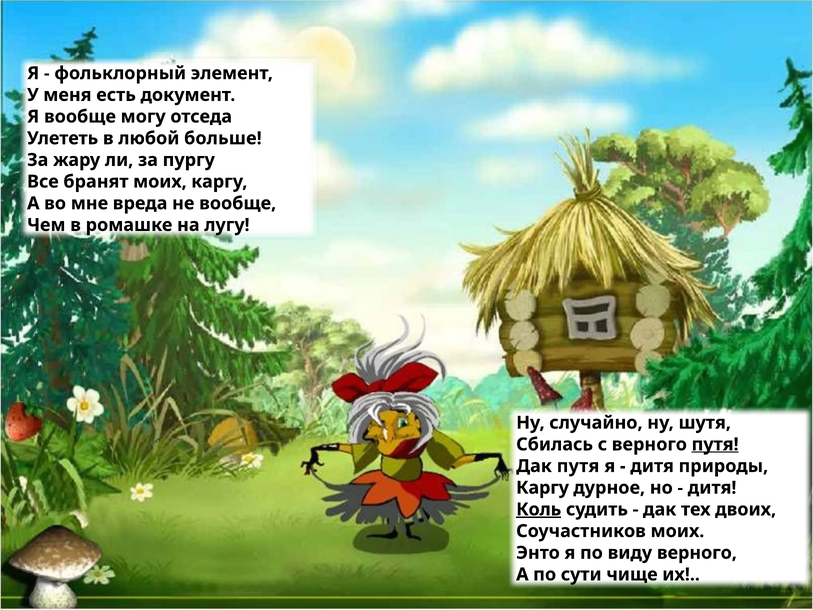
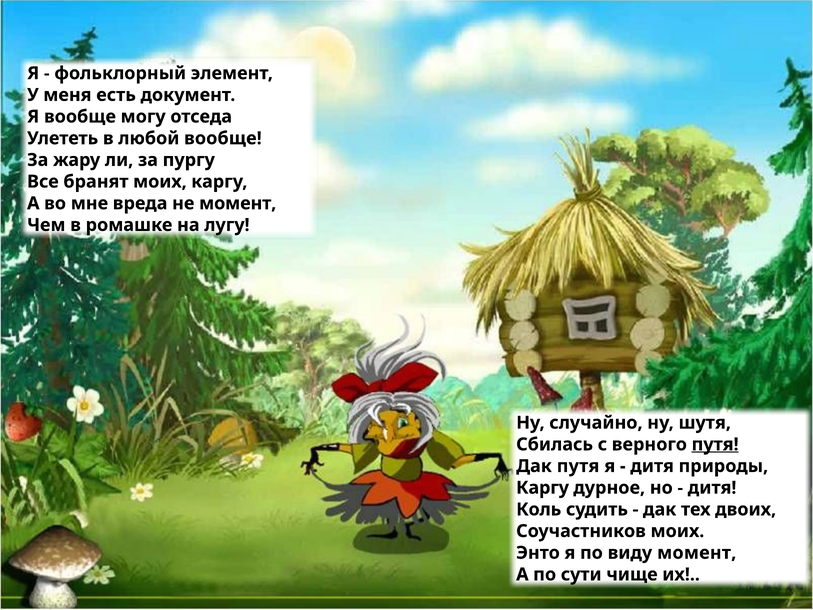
любой больше: больше -> вообще
не вообще: вообще -> момент
Коль underline: present -> none
виду верного: верного -> момент
